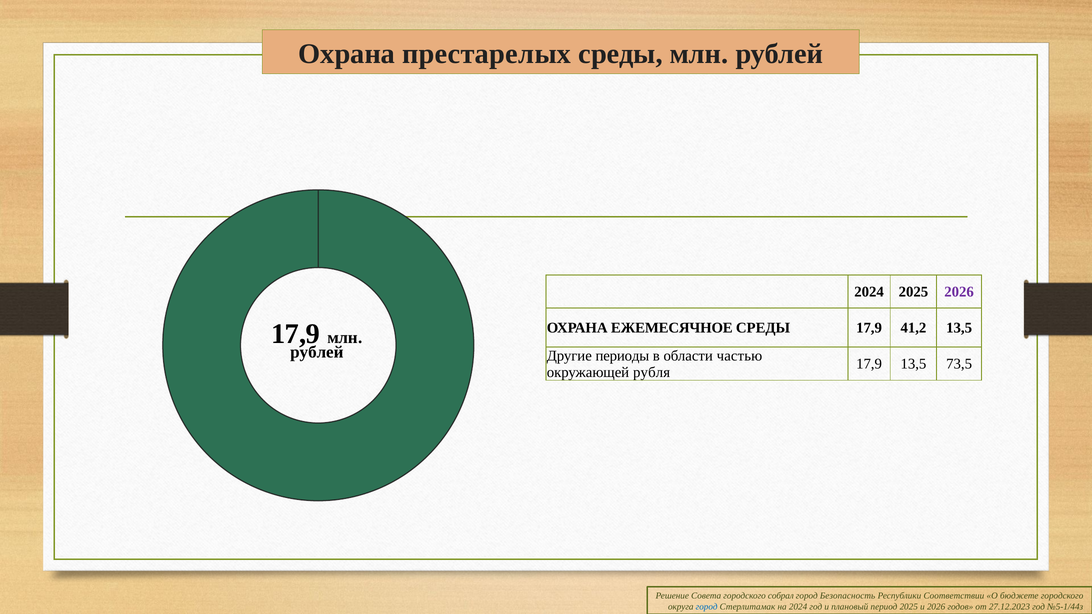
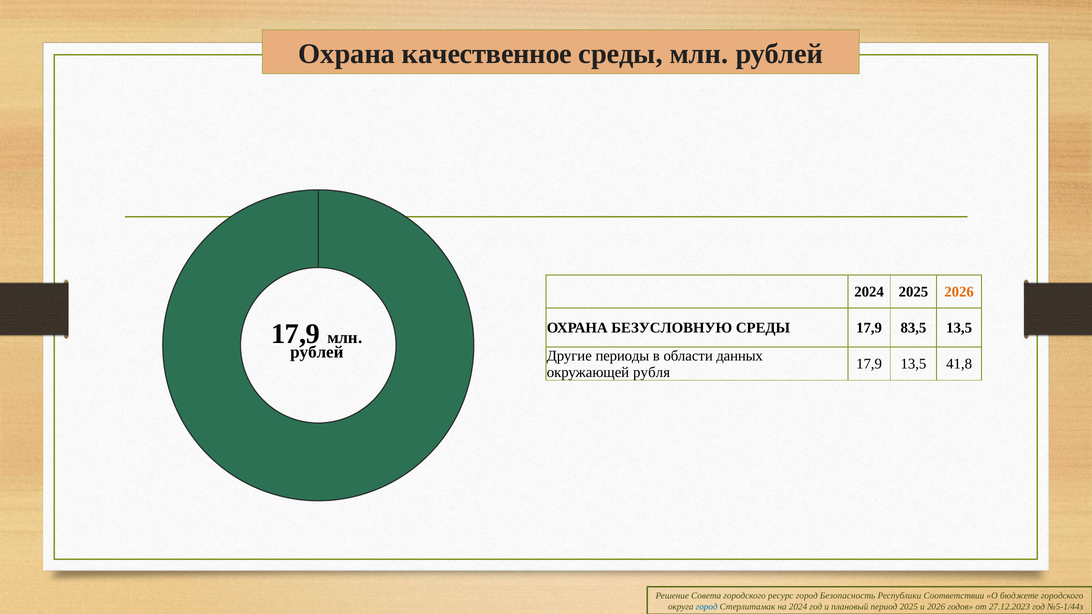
престарелых: престарелых -> качественное
2026 at (959, 292) colour: purple -> orange
ЕЖЕМЕСЯЧНОЕ: ЕЖЕМЕСЯЧНОЕ -> БЕЗУСЛОВНУЮ
41,2: 41,2 -> 83,5
частью: частью -> данных
73,5: 73,5 -> 41,8
собрал: собрал -> ресурс
